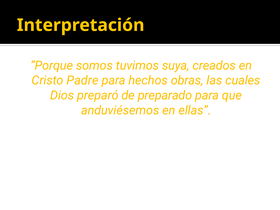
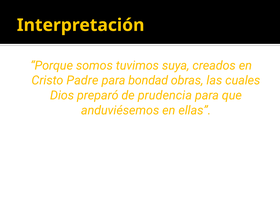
hechos: hechos -> bondad
preparado: preparado -> prudencia
